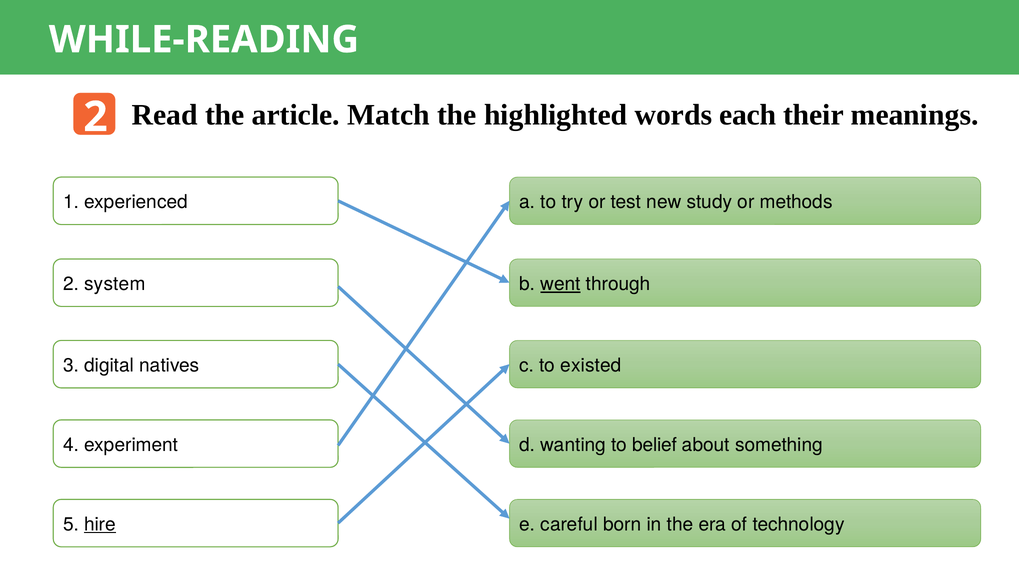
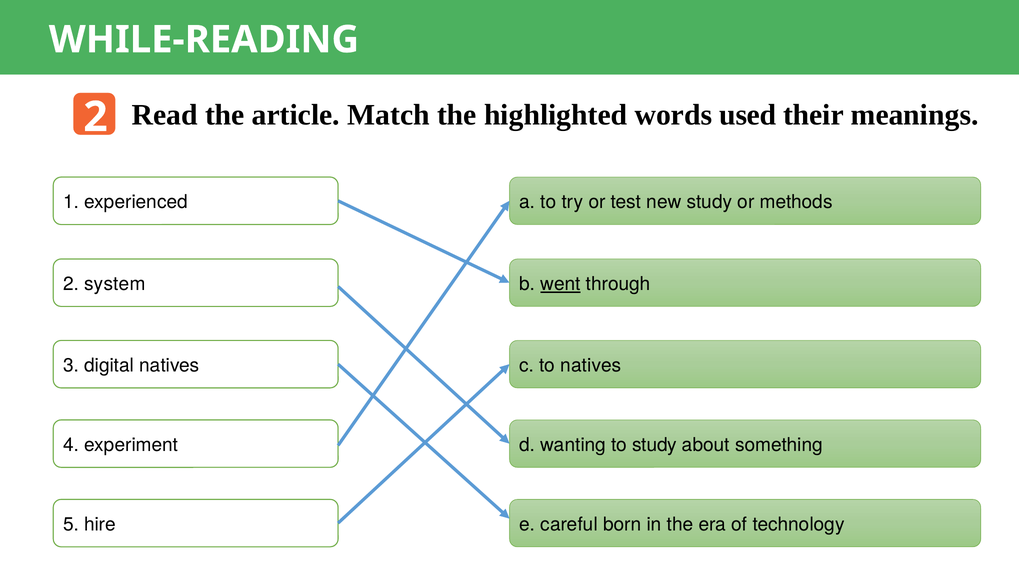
each: each -> used
to existed: existed -> natives
to belief: belief -> study
hire underline: present -> none
